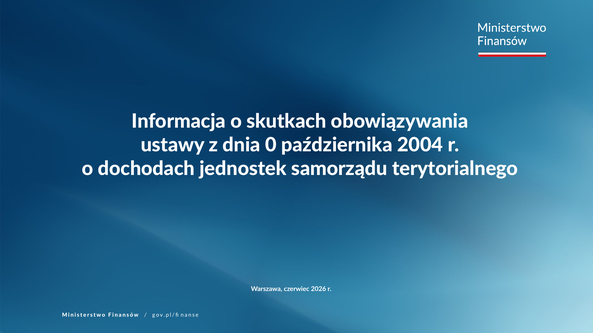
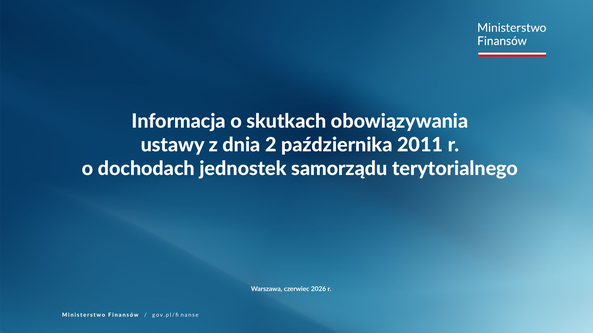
0: 0 -> 2
2004: 2004 -> 2011
